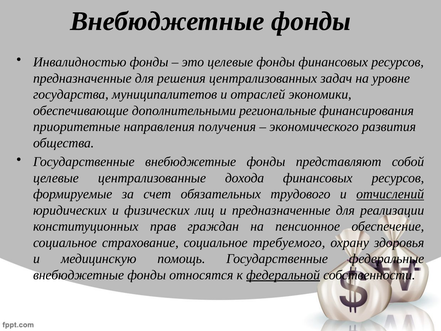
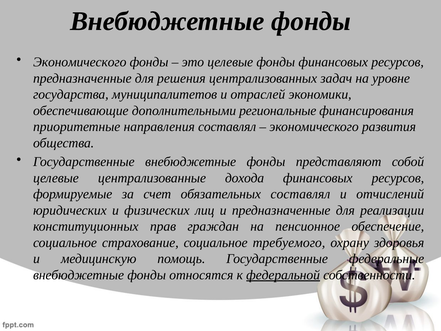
Инвалидностью at (80, 62): Инвалидностью -> Экономического
направления получения: получения -> составлял
обязательных трудового: трудового -> составлял
отчислений underline: present -> none
